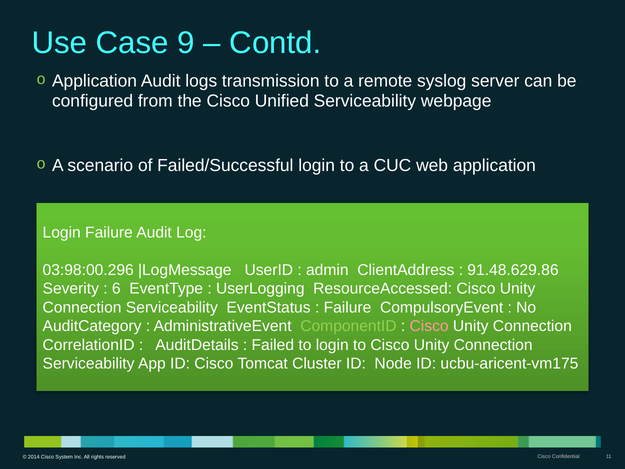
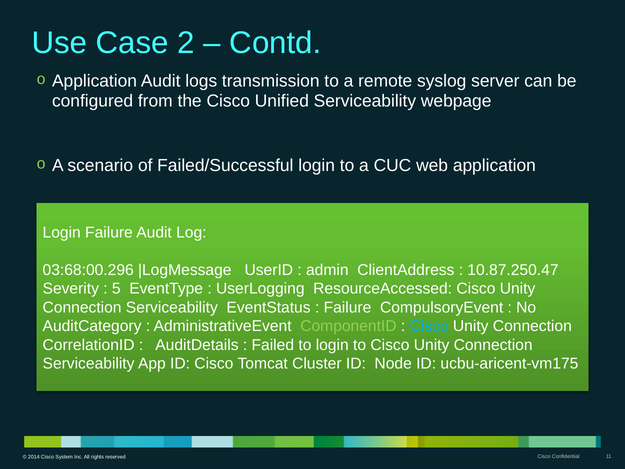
9: 9 -> 2
03:98:00.296: 03:98:00.296 -> 03:68:00.296
91.48.629.86: 91.48.629.86 -> 10.87.250.47
6: 6 -> 5
Cisco at (429, 326) colour: pink -> light blue
